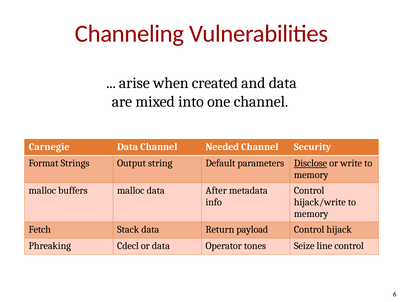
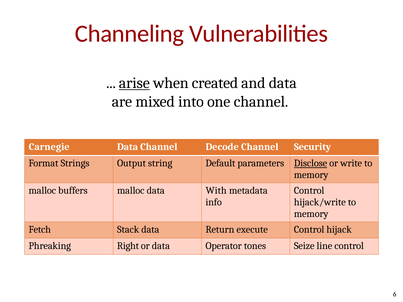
arise underline: none -> present
Needed: Needed -> Decode
After: After -> With
payload: payload -> execute
Cdecl: Cdecl -> Right
